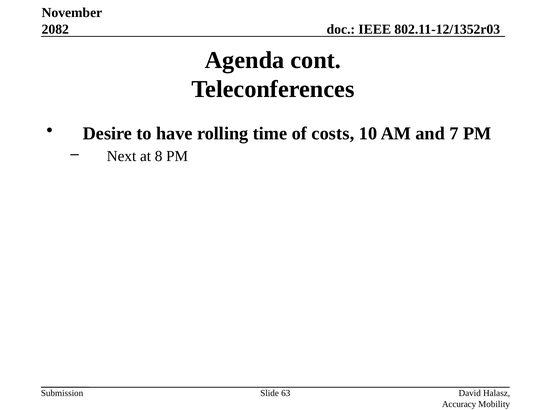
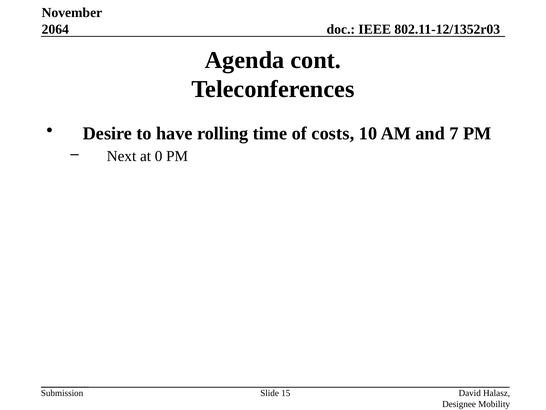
2082: 2082 -> 2064
8: 8 -> 0
63: 63 -> 15
Accuracy: Accuracy -> Designee
